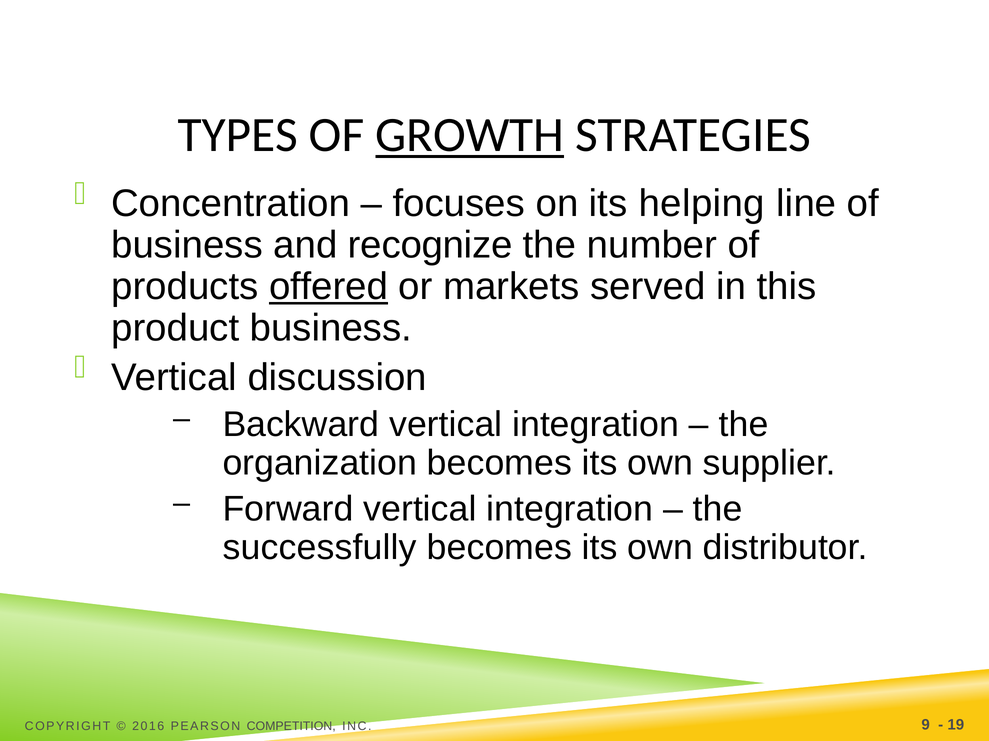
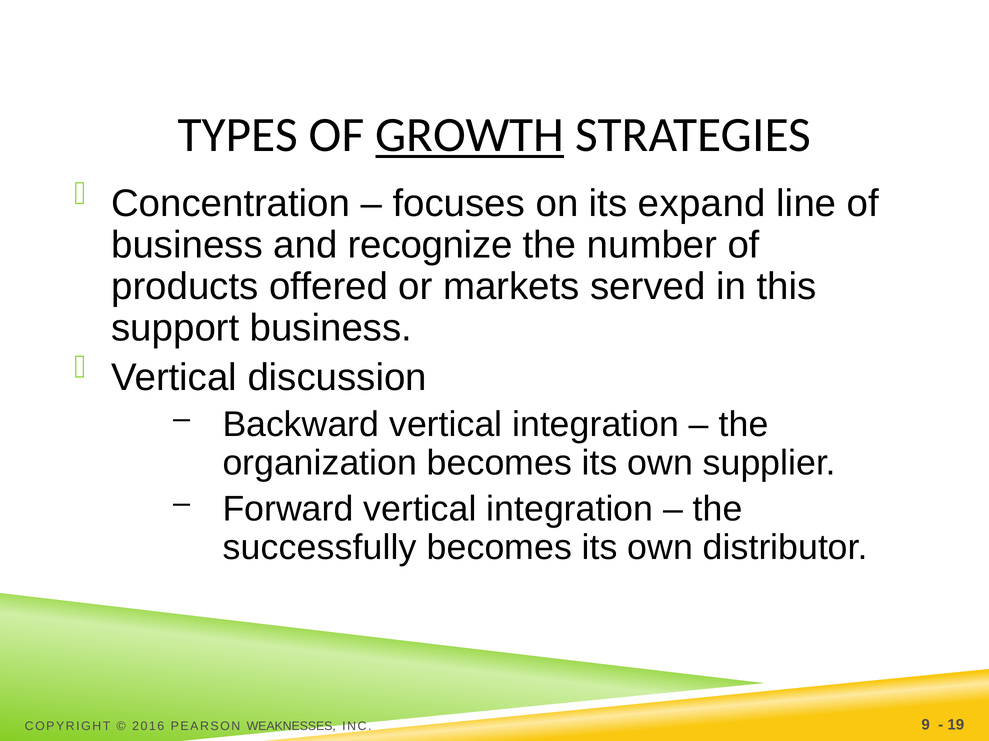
helping: helping -> expand
offered underline: present -> none
product: product -> support
COMPETITION: COMPETITION -> WEAKNESSES
